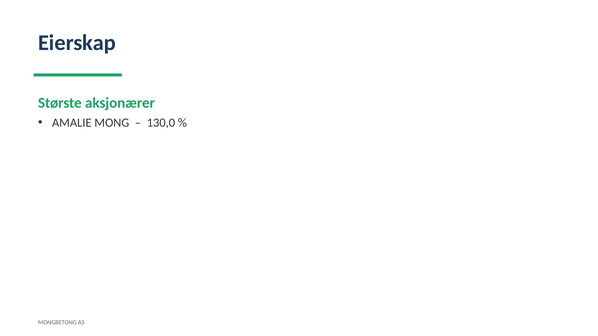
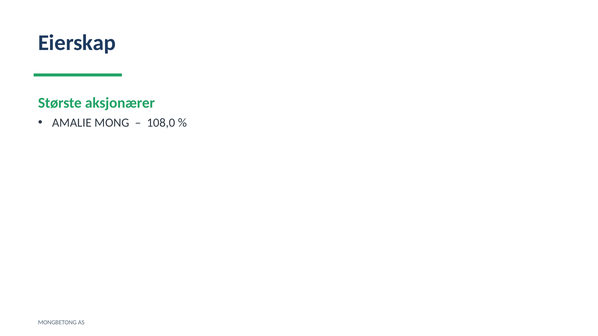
130,0: 130,0 -> 108,0
